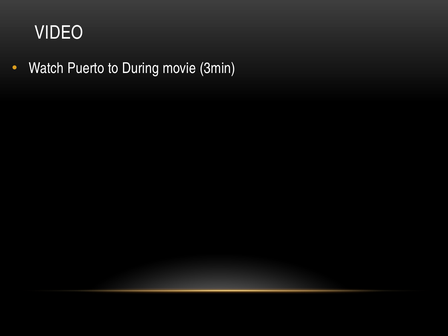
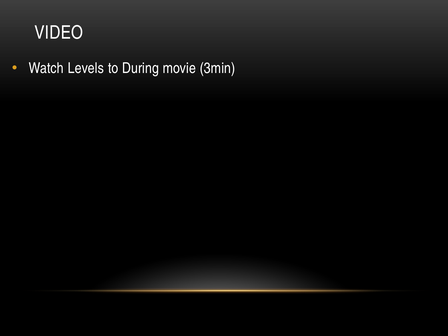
Puerto: Puerto -> Levels
